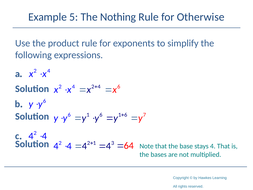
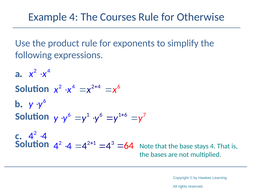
Example 5: 5 -> 4
Nothing: Nothing -> Courses
